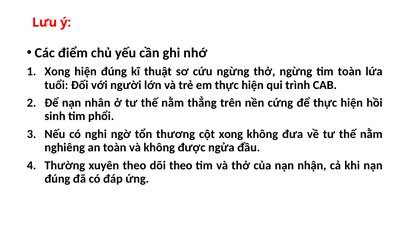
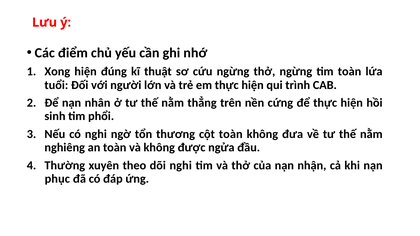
cột xong: xong -> toàn
dõi theo: theo -> nghi
đúng at (57, 179): đúng -> phục
